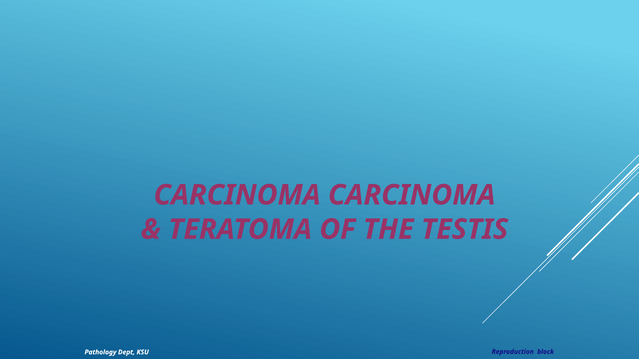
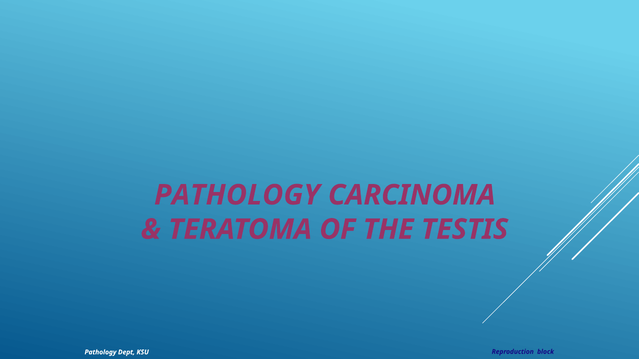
CARCINOMA at (237, 195): CARCINOMA -> PATHOLOGY
